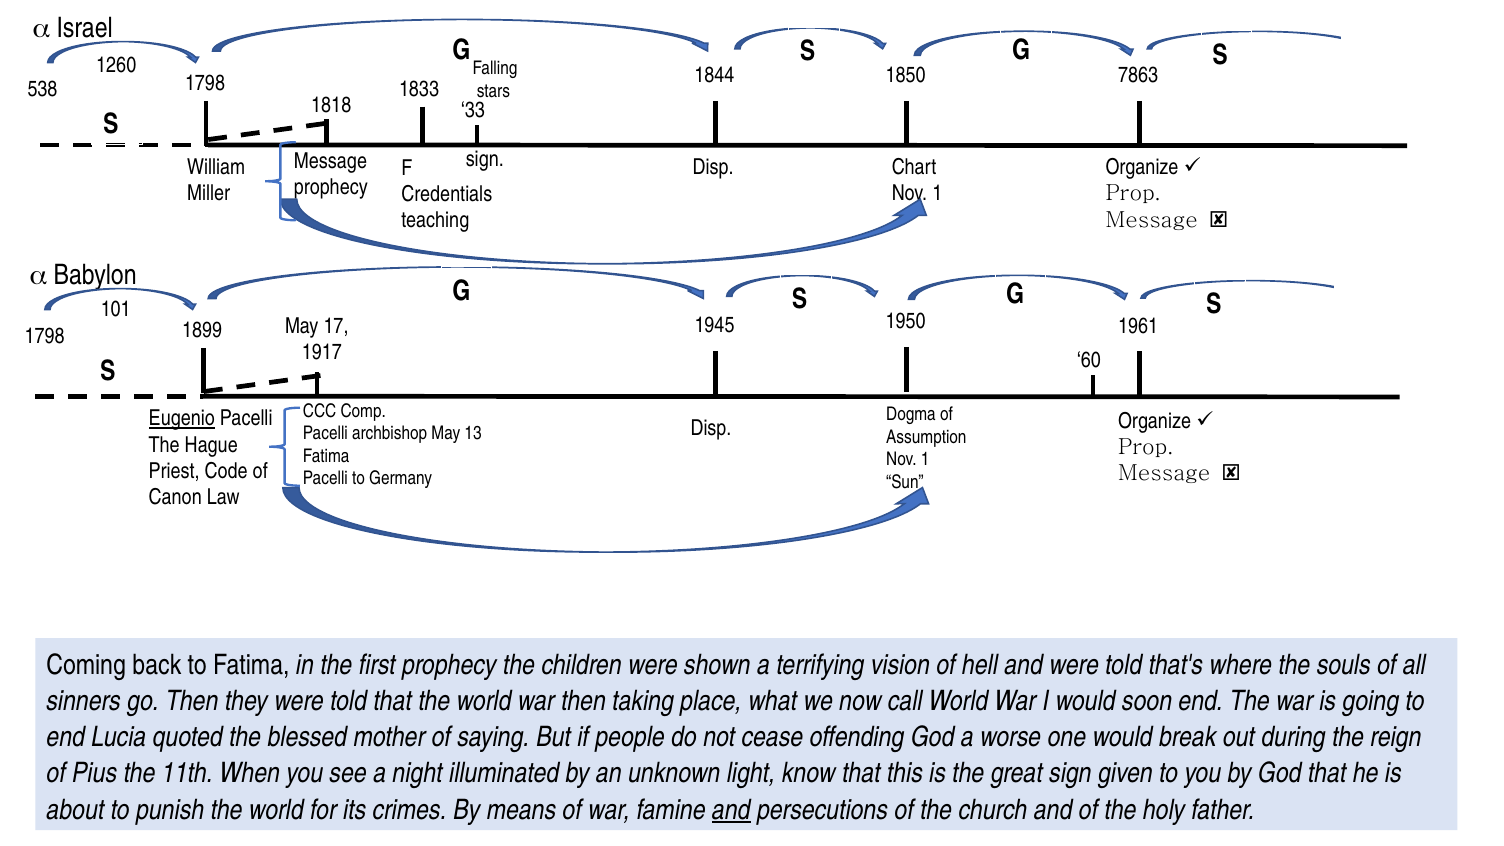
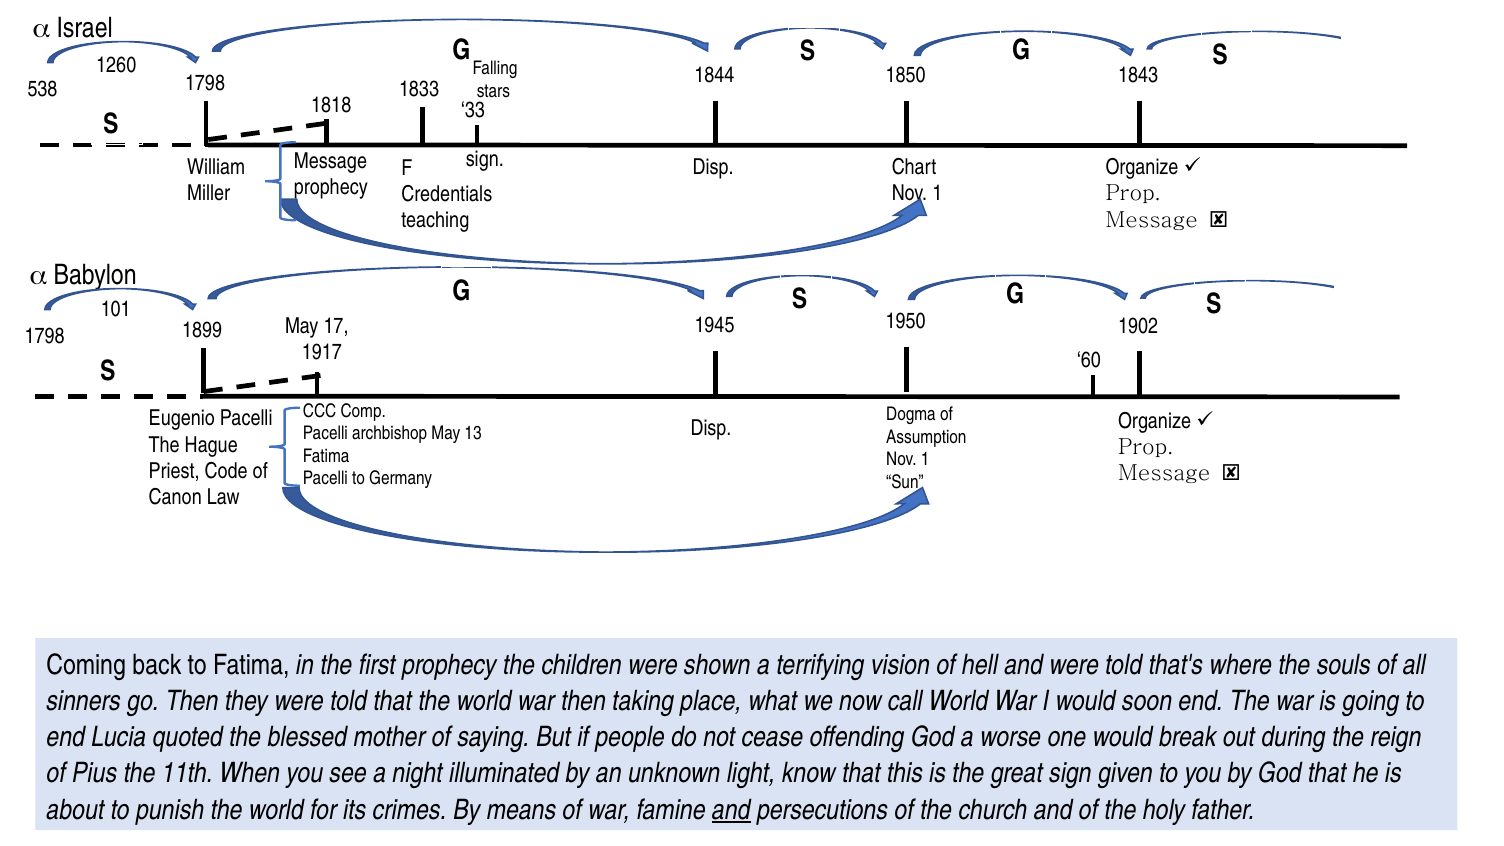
7863: 7863 -> 1843
1961: 1961 -> 1902
Eugenio underline: present -> none
